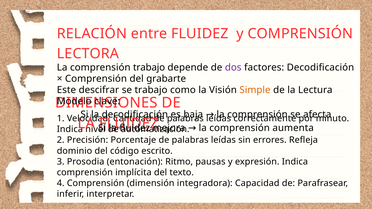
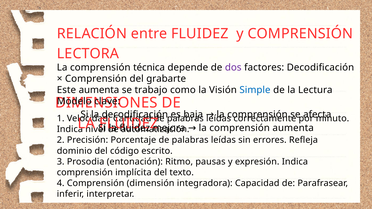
comprensión trabajo: trabajo -> técnica
Este descifrar: descifrar -> aumenta
Simple colour: orange -> blue
